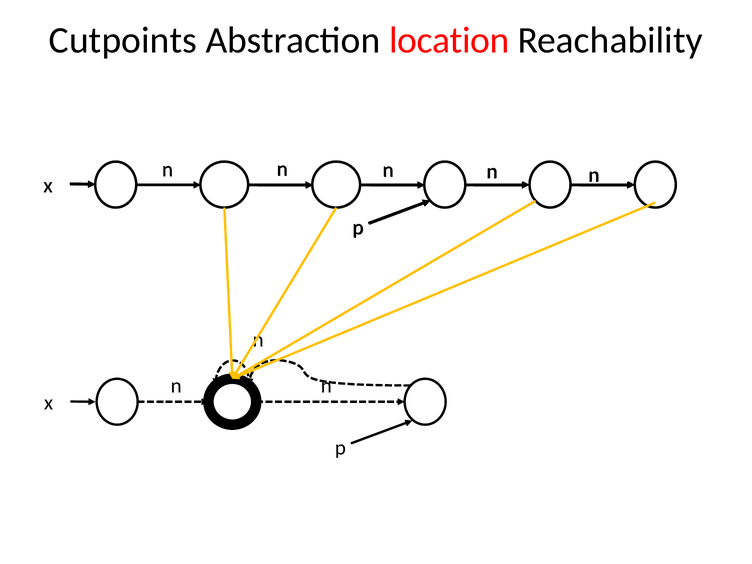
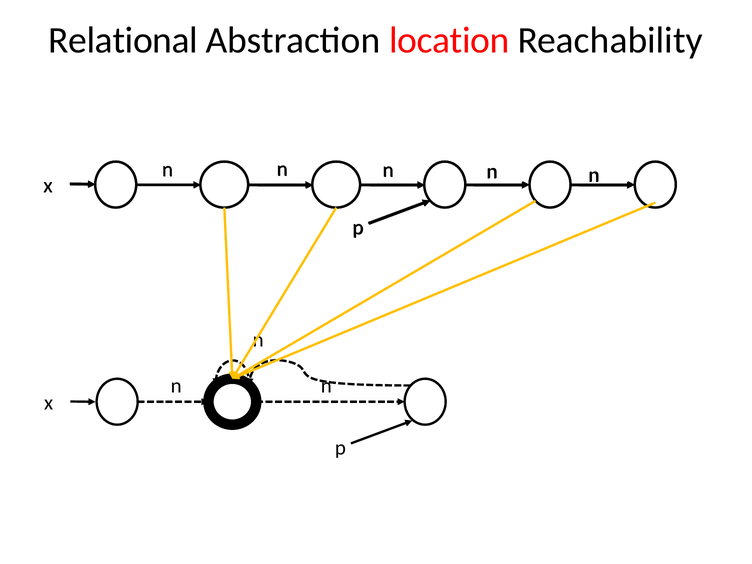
Cutpoints: Cutpoints -> Relational
